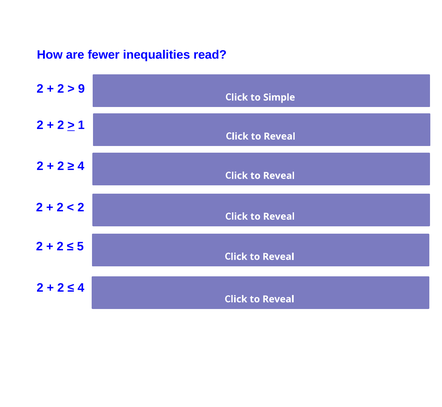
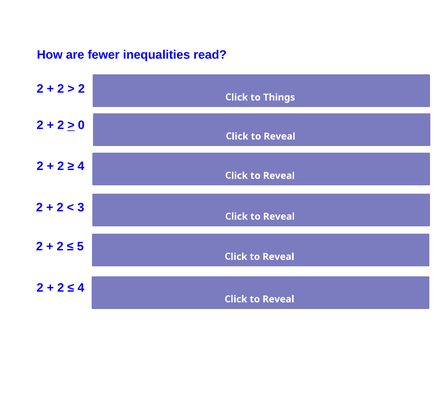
9 at (81, 89): 9 -> 2
Simple: Simple -> Things
1: 1 -> 0
2 at (81, 207): 2 -> 3
